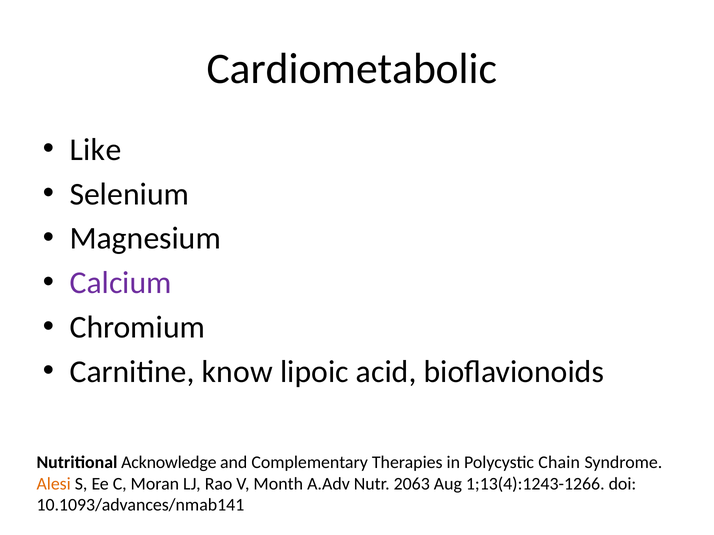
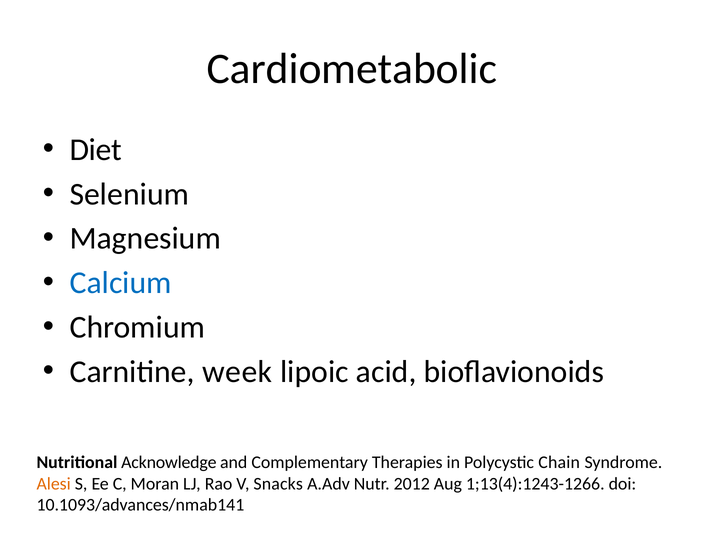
Like: Like -> Diet
Calcium colour: purple -> blue
know: know -> week
Month: Month -> Snacks
2063: 2063 -> 2012
